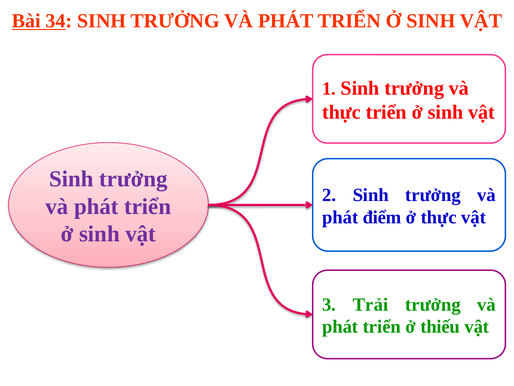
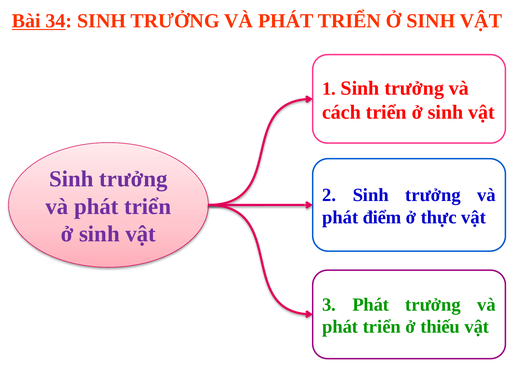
thực at (341, 112): thực -> cách
3 Trải: Trải -> Phát
